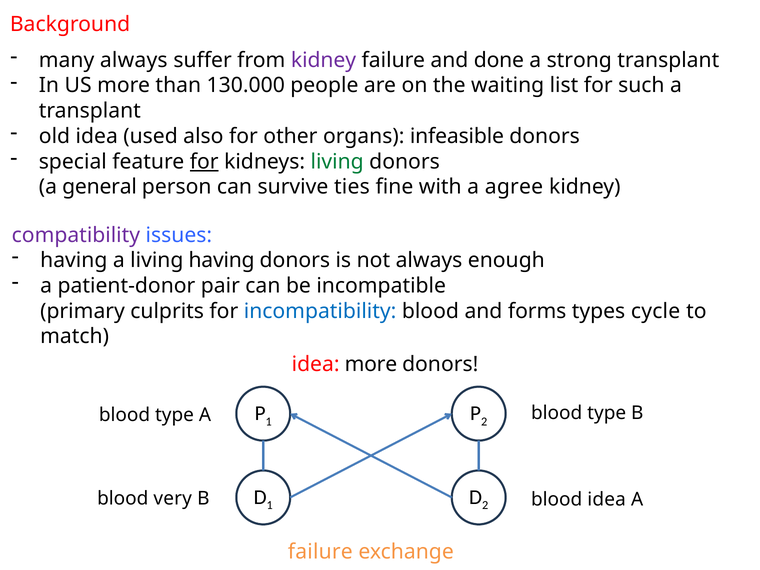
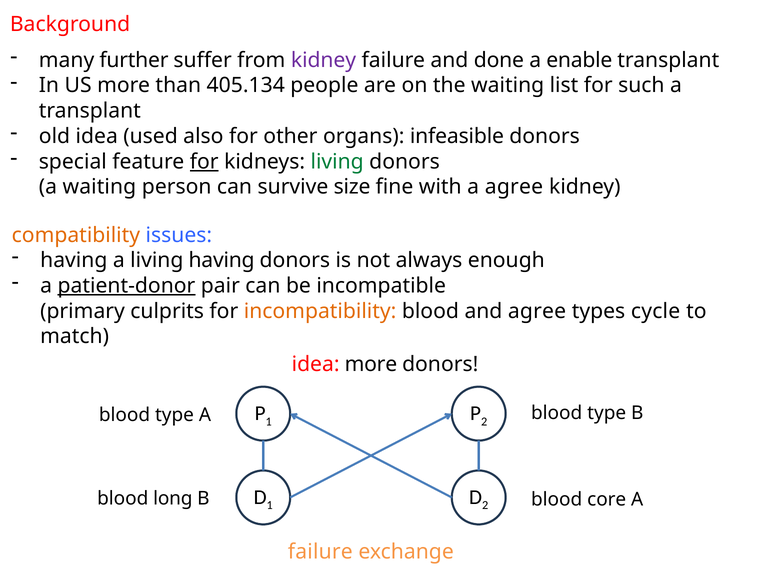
many always: always -> further
strong: strong -> enable
130.000: 130.000 -> 405.134
a general: general -> waiting
ties: ties -> size
compatibility colour: purple -> orange
patient-donor underline: none -> present
incompatibility colour: blue -> orange
and forms: forms -> agree
very: very -> long
blood idea: idea -> core
